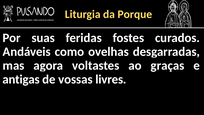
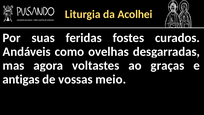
Porque: Porque -> Acolhei
livres: livres -> meio
